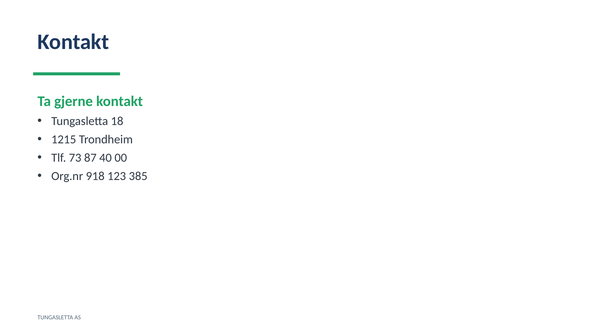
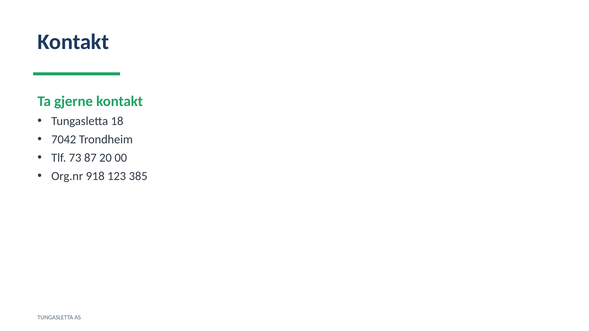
1215: 1215 -> 7042
40: 40 -> 20
